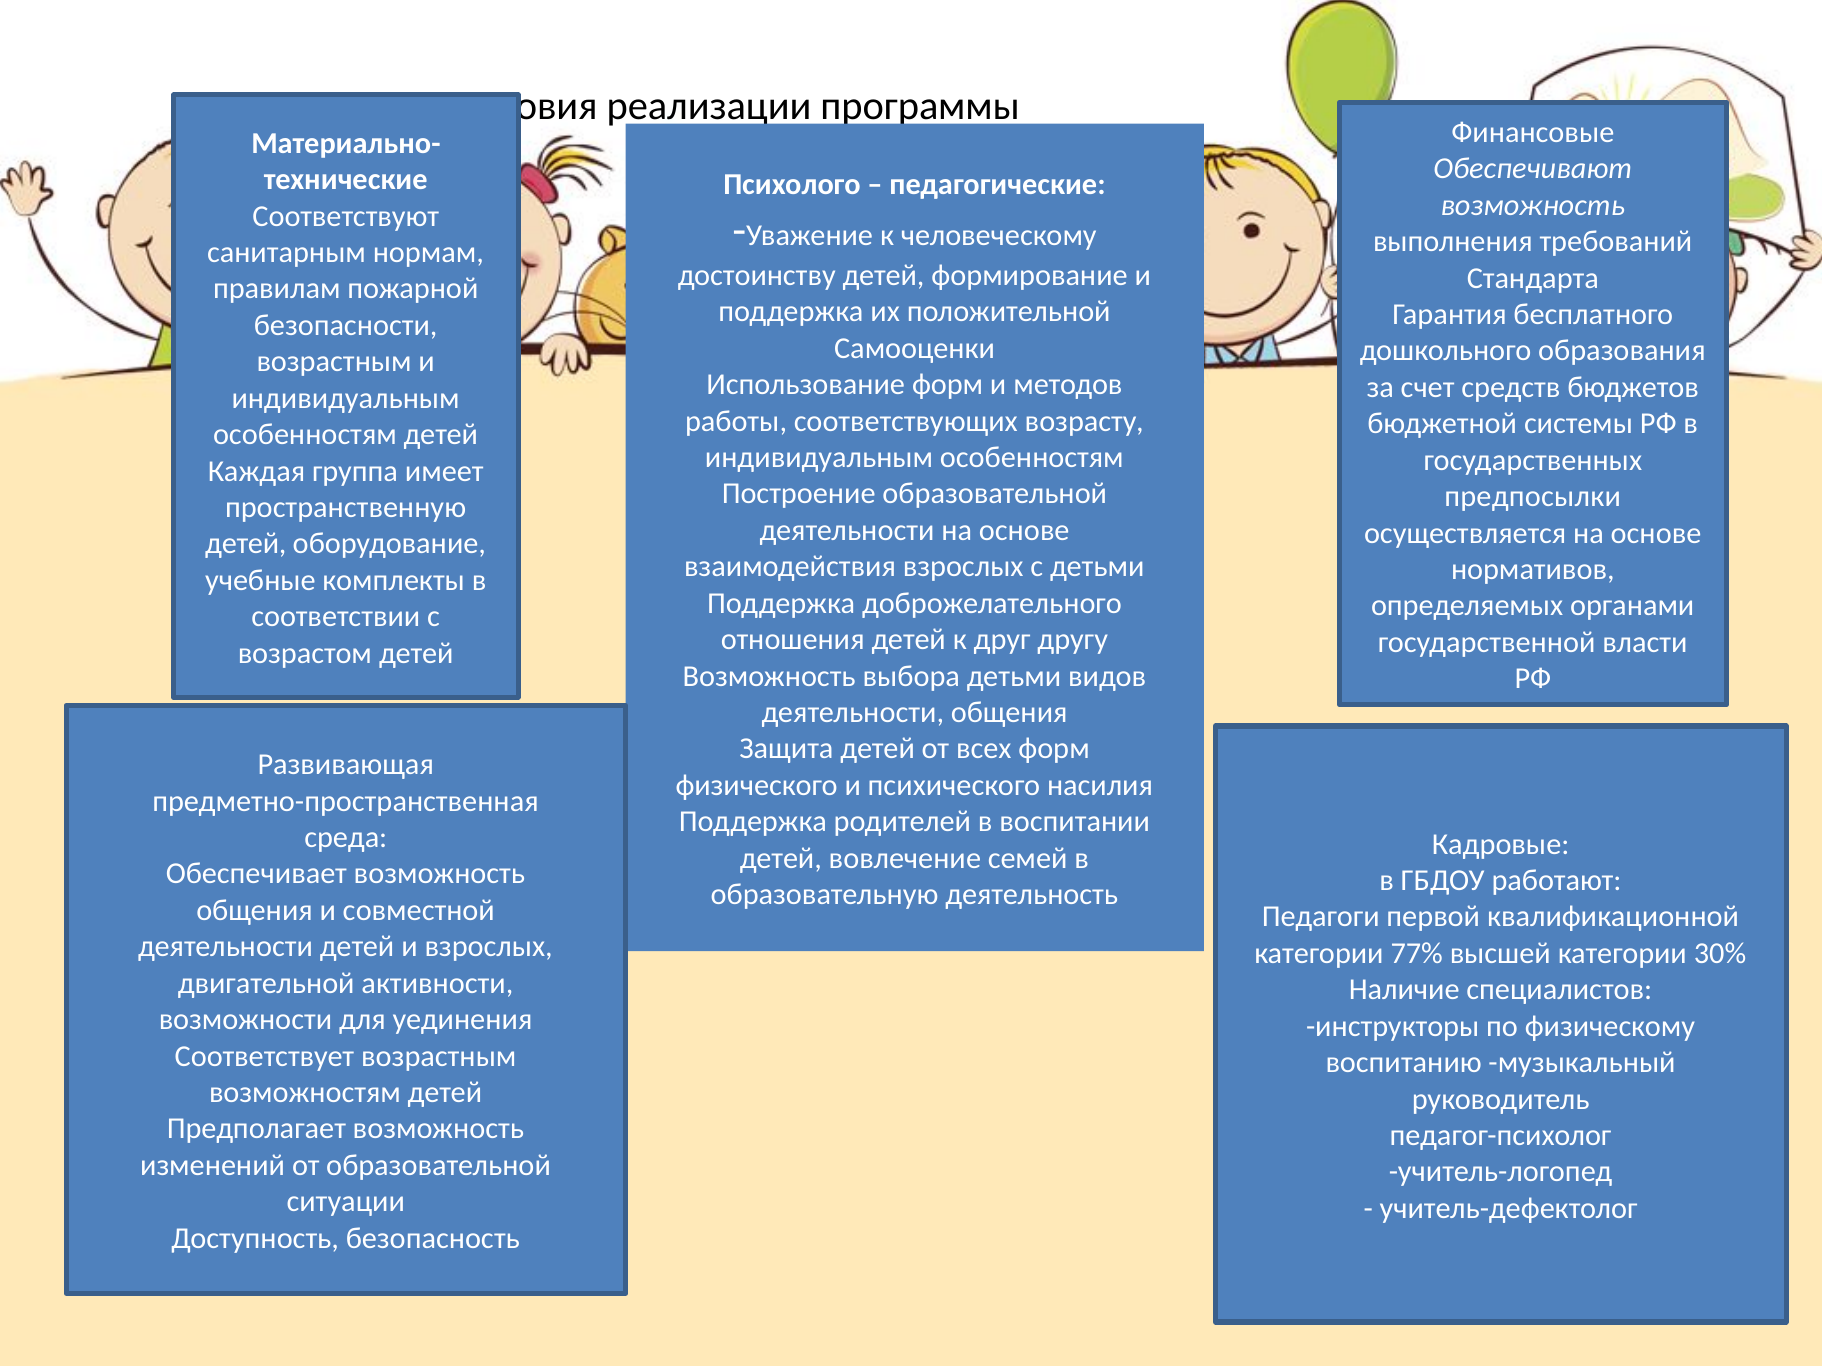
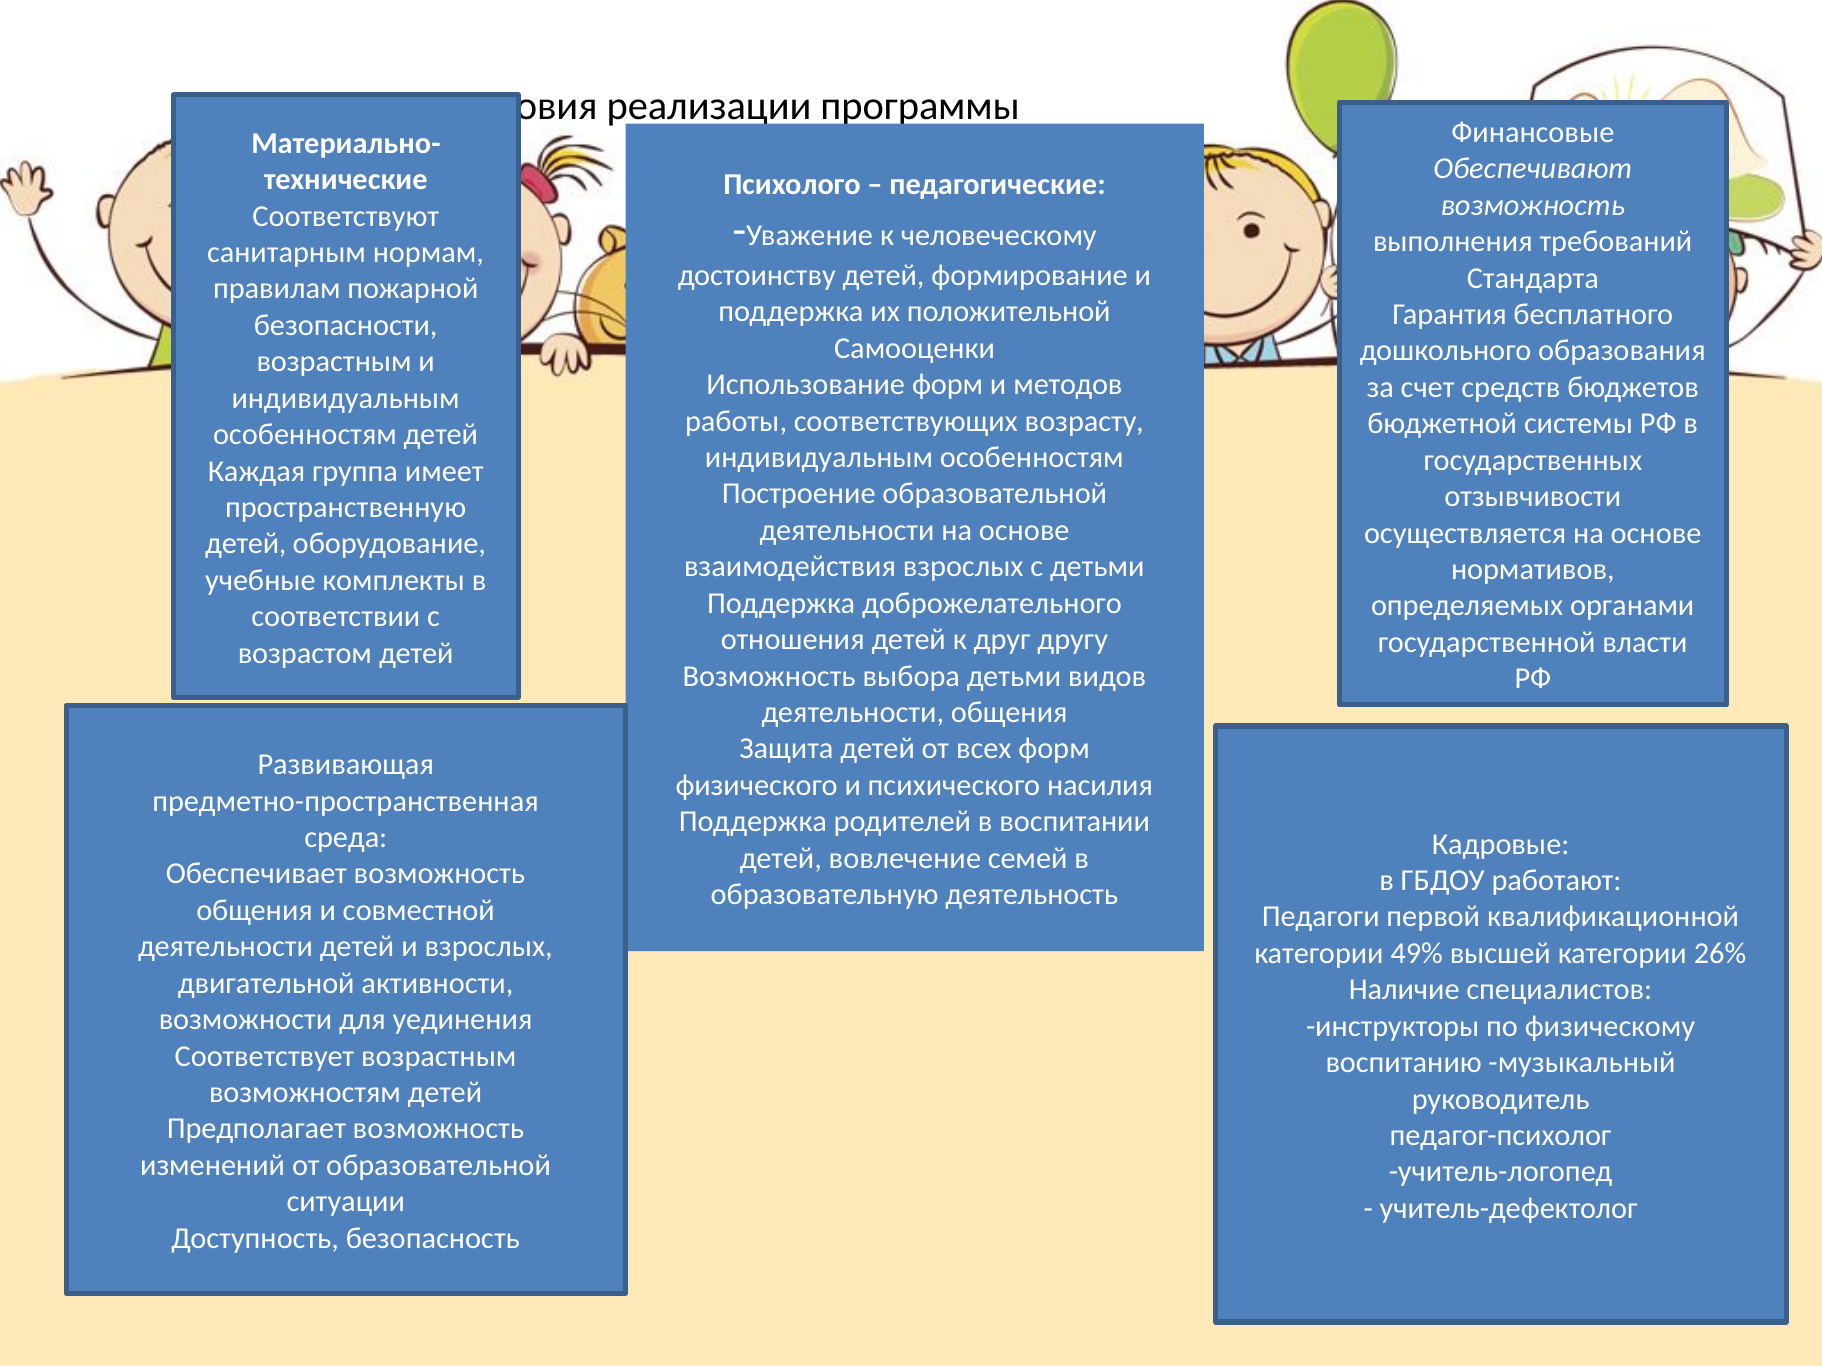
предпосылки: предпосылки -> отзывчивости
77%: 77% -> 49%
30%: 30% -> 26%
